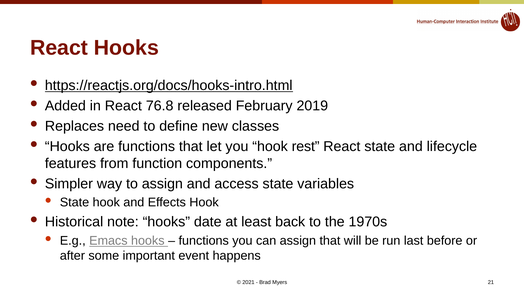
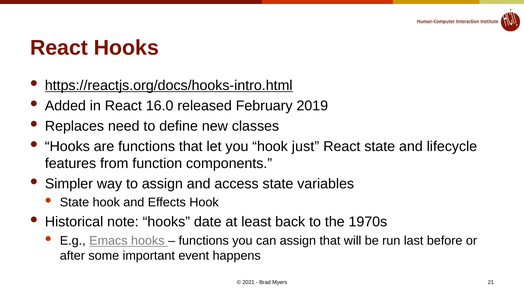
76.8: 76.8 -> 16.0
rest: rest -> just
